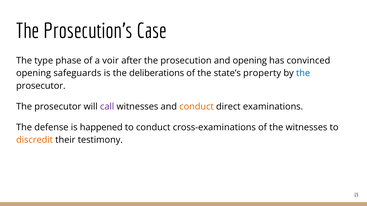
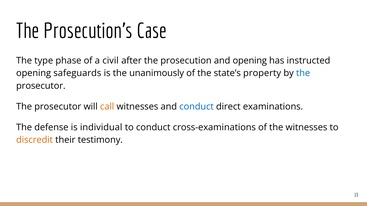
voir: voir -> civil
convinced: convinced -> instructed
deliberations: deliberations -> unanimously
call colour: purple -> orange
conduct at (197, 107) colour: orange -> blue
happened: happened -> individual
